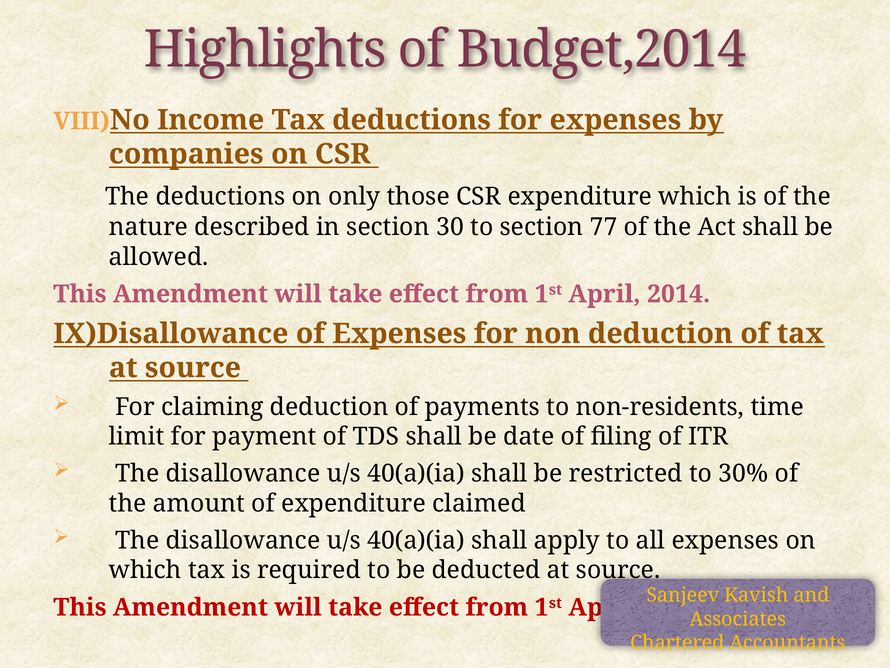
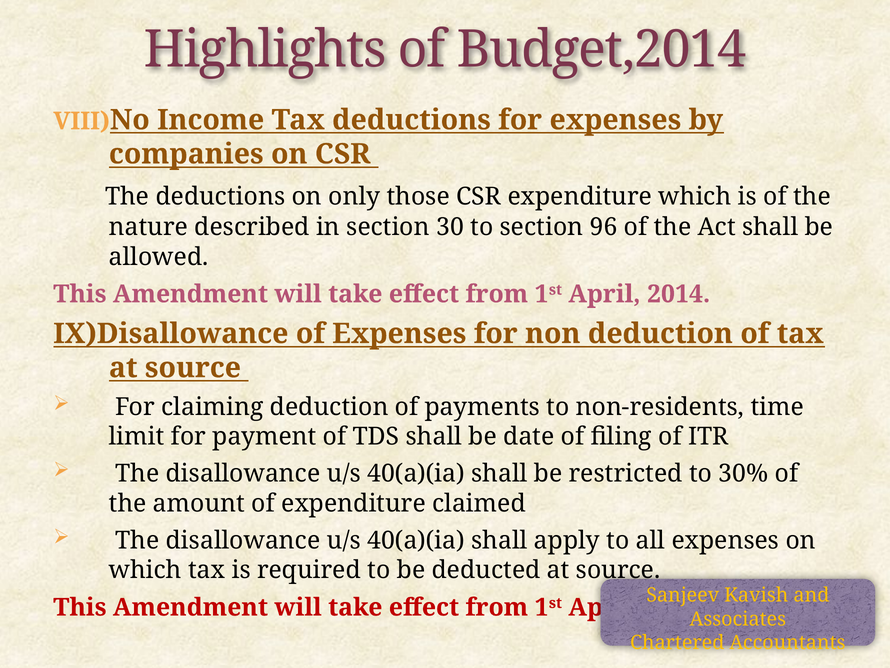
77: 77 -> 96
